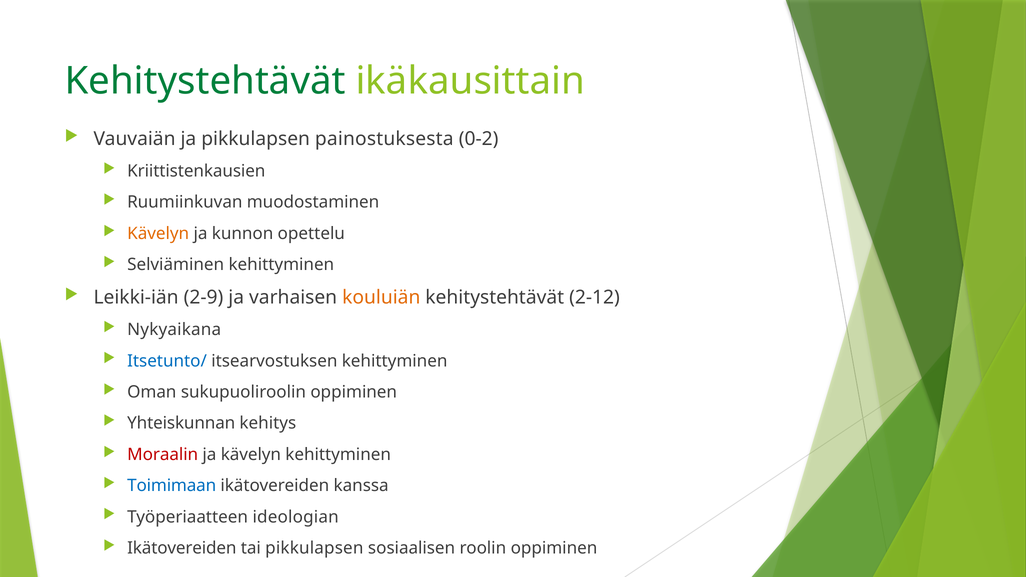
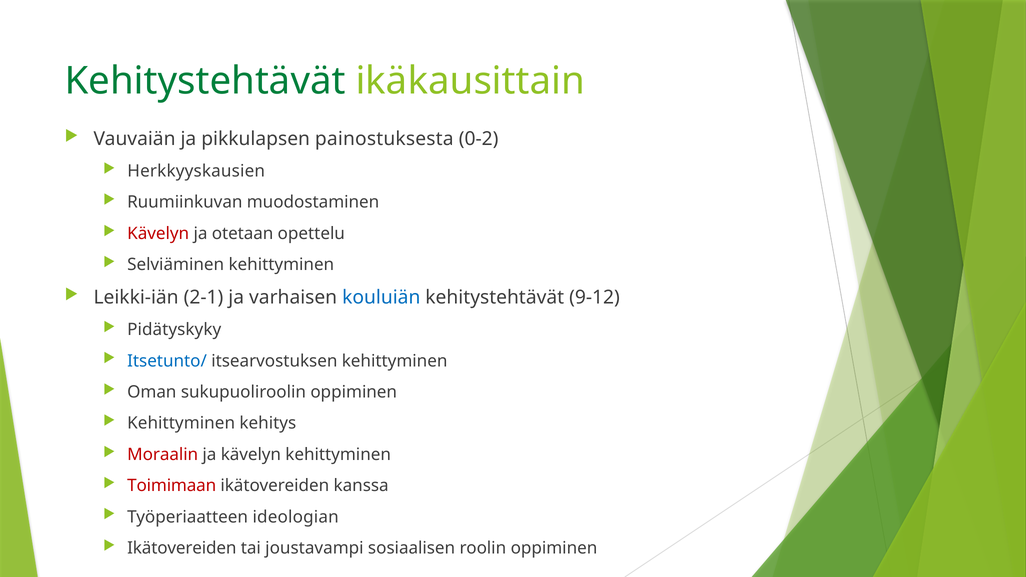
Kriittistenkausien: Kriittistenkausien -> Herkkyyskausien
Kävelyn at (158, 234) colour: orange -> red
kunnon: kunnon -> otetaan
2-9: 2-9 -> 2-1
kouluiän colour: orange -> blue
2-12: 2-12 -> 9-12
Nykyaikana: Nykyaikana -> Pidätyskyky
Yhteiskunnan at (181, 423): Yhteiskunnan -> Kehittyminen
Toimimaan colour: blue -> red
tai pikkulapsen: pikkulapsen -> joustavampi
